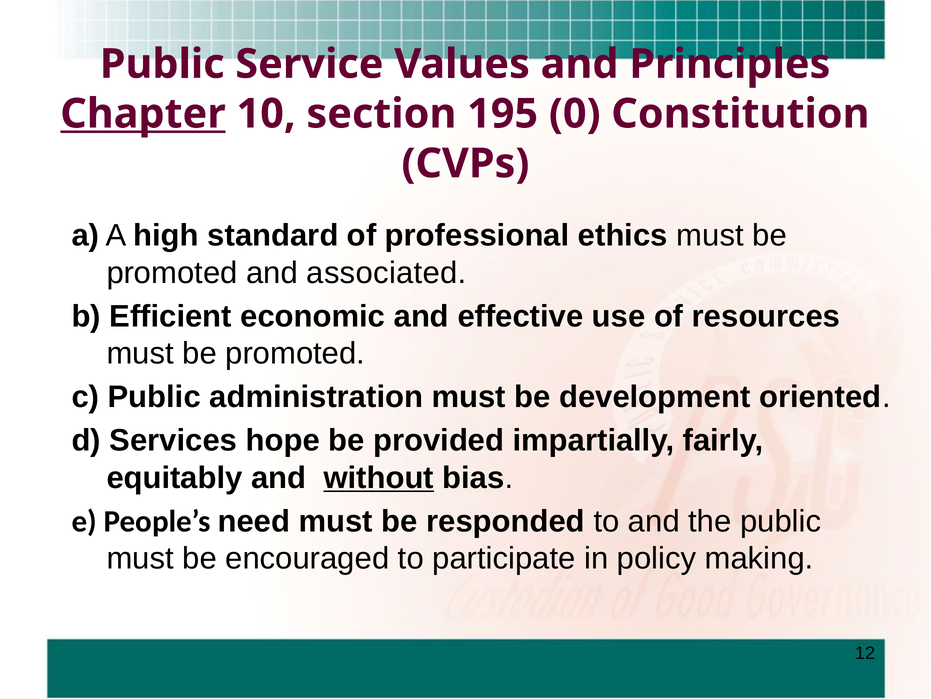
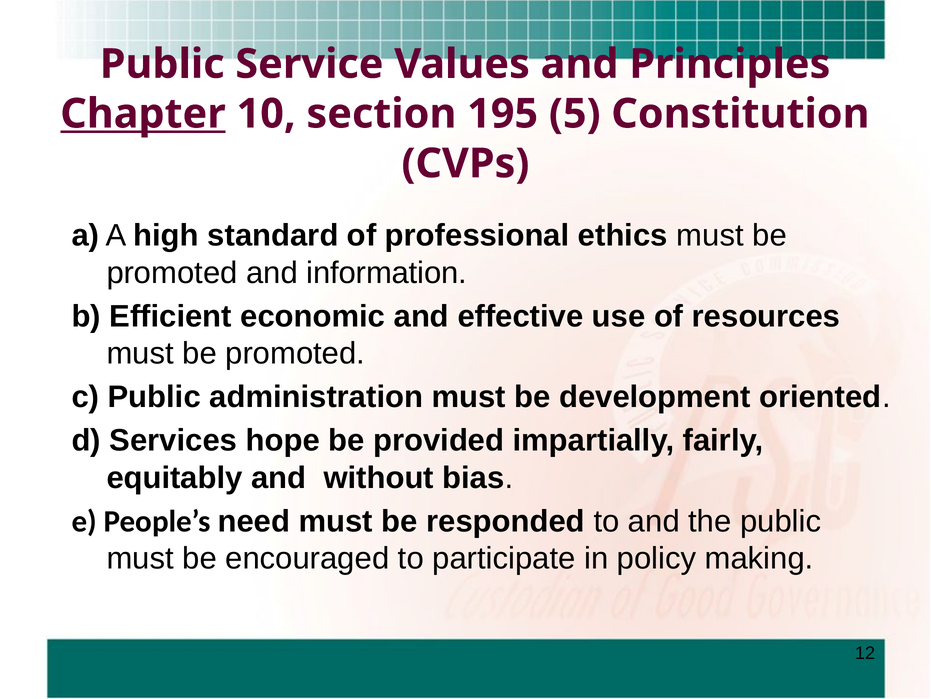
0: 0 -> 5
associated: associated -> information
without underline: present -> none
